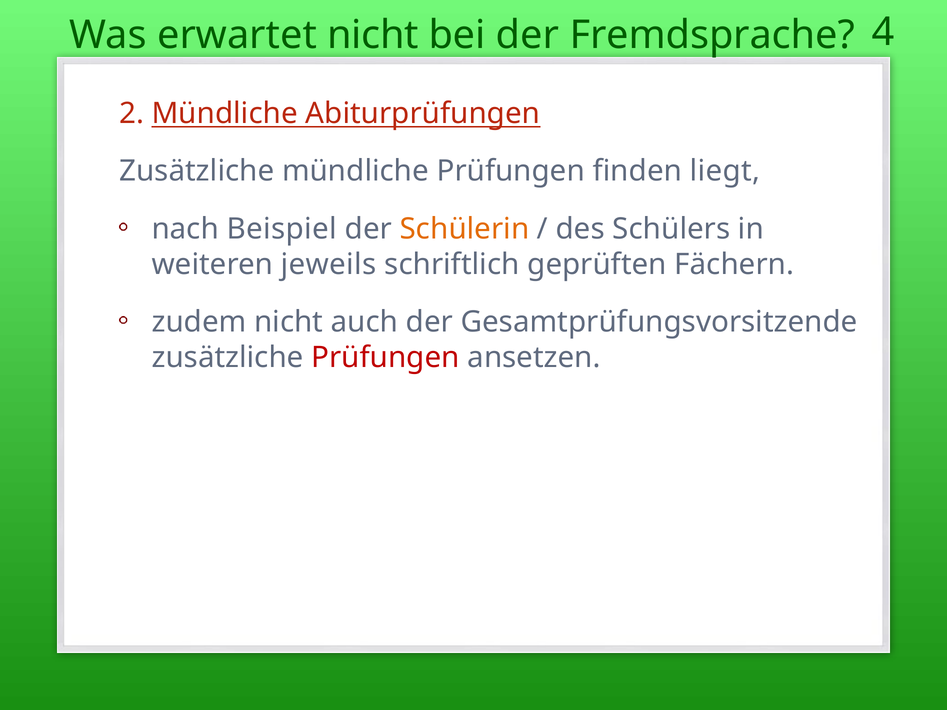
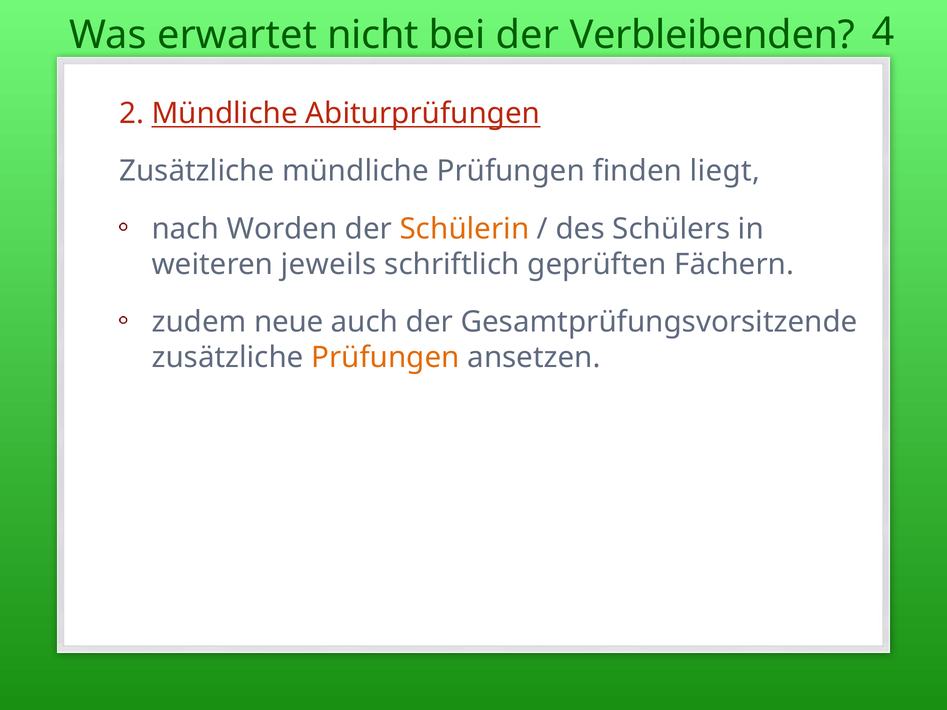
Fremdsprache: Fremdsprache -> Verbleibenden
Beispiel: Beispiel -> Worden
zudem nicht: nicht -> neue
Prüfungen at (385, 358) colour: red -> orange
